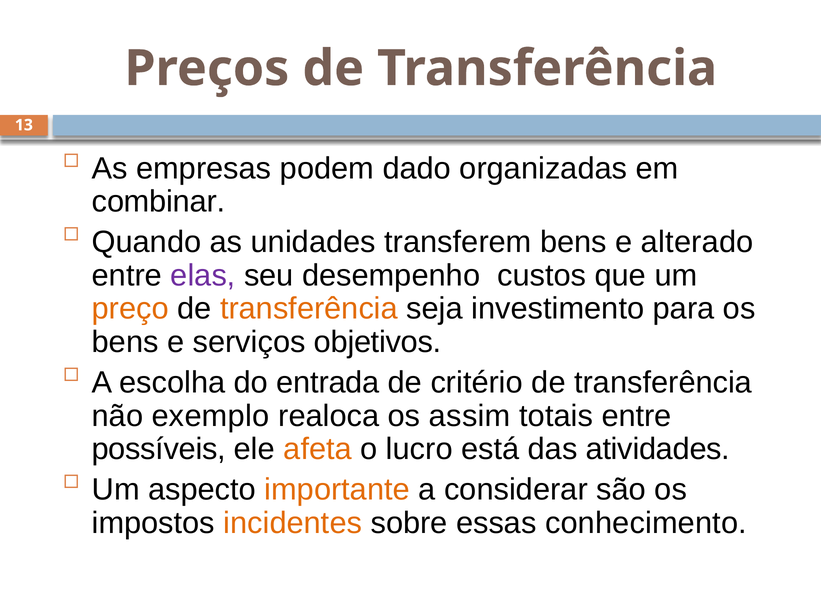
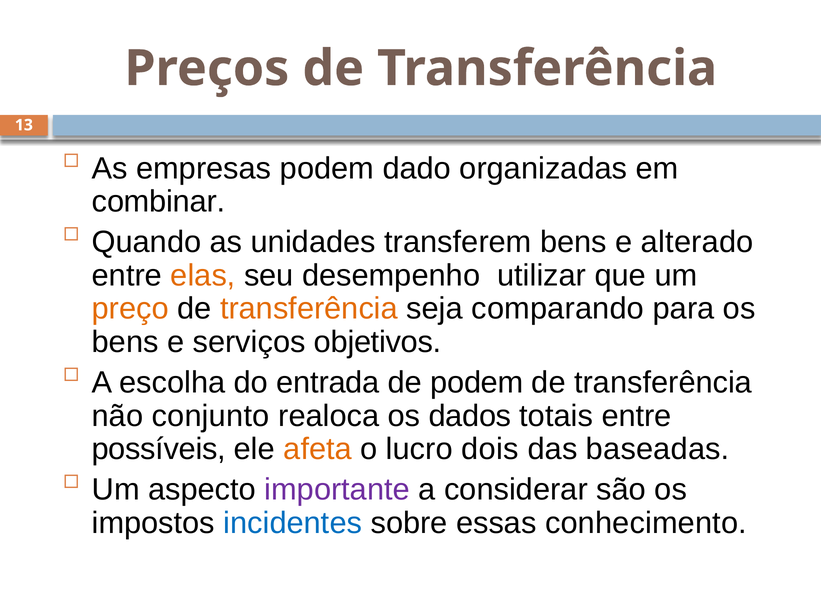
elas colour: purple -> orange
custos: custos -> utilizar
investimento: investimento -> comparando
de critério: critério -> podem
exemplo: exemplo -> conjunto
assim: assim -> dados
está: está -> dois
atividades: atividades -> baseadas
importante colour: orange -> purple
incidentes colour: orange -> blue
